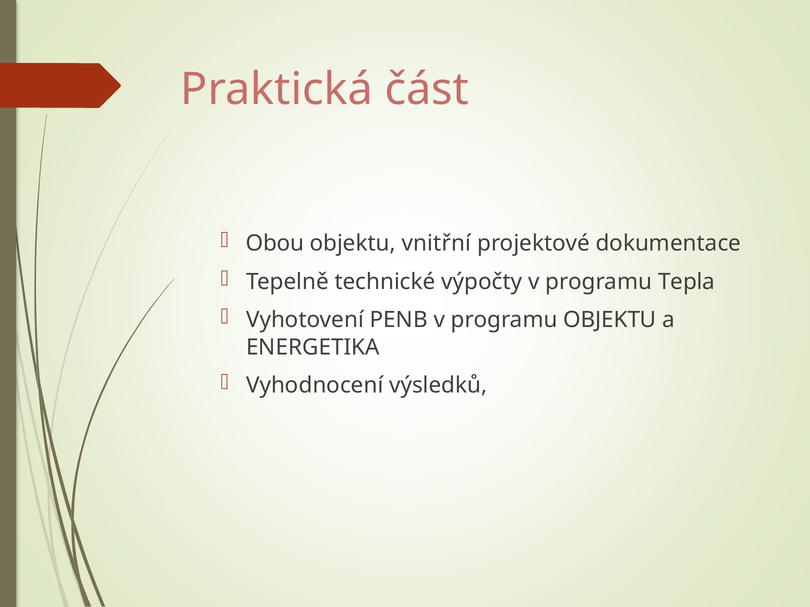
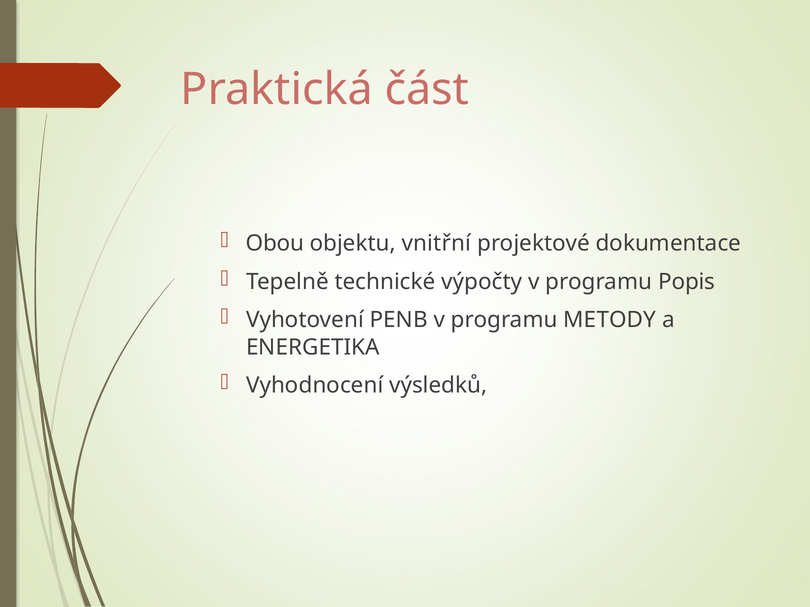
Tepla: Tepla -> Popis
programu OBJEKTU: OBJEKTU -> METODY
